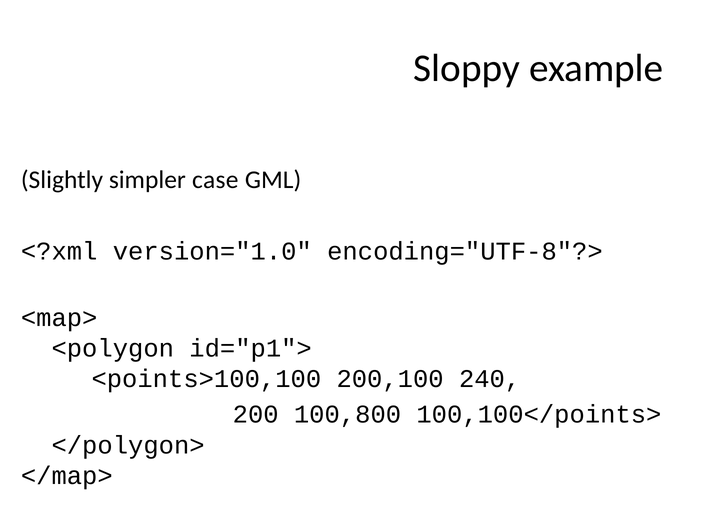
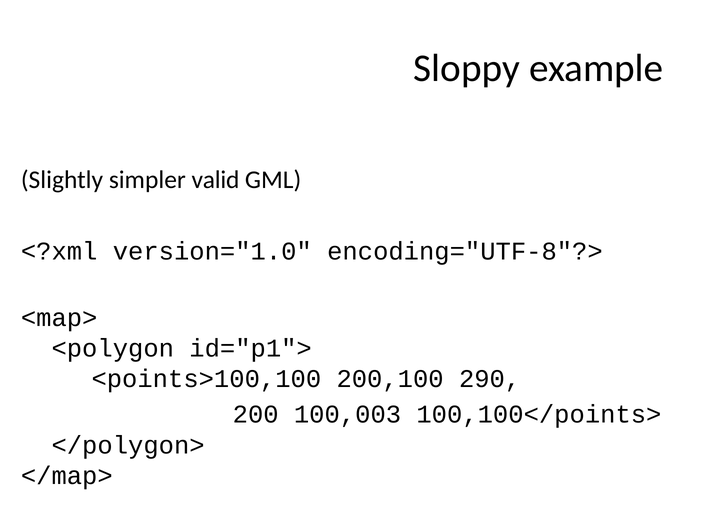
case: case -> valid
240: 240 -> 290
100,800: 100,800 -> 100,003
